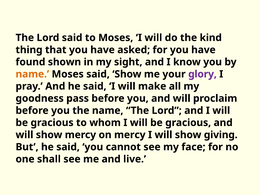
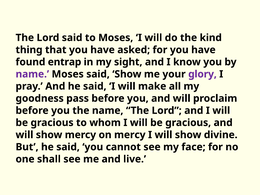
shown: shown -> entrap
name at (32, 74) colour: orange -> purple
giving: giving -> divine
